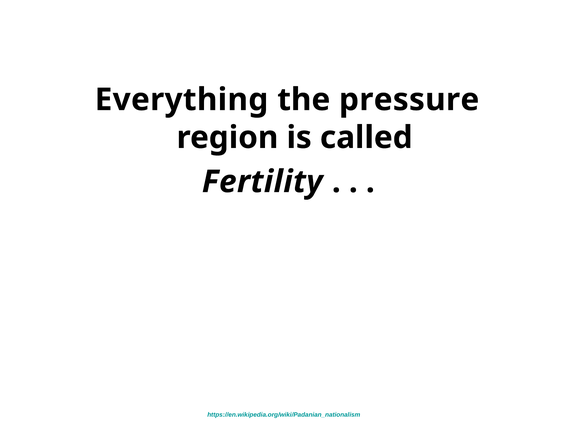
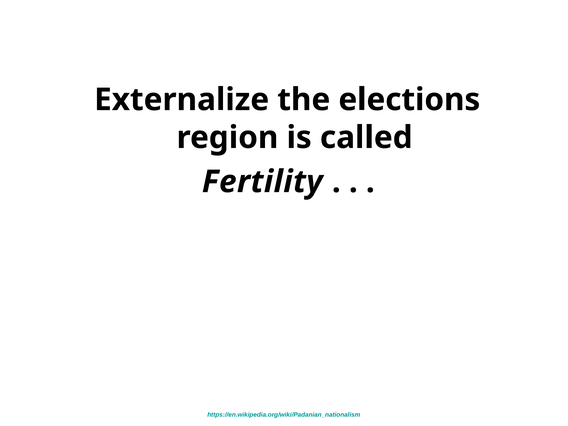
Everything: Everything -> Externalize
pressure: pressure -> elections
